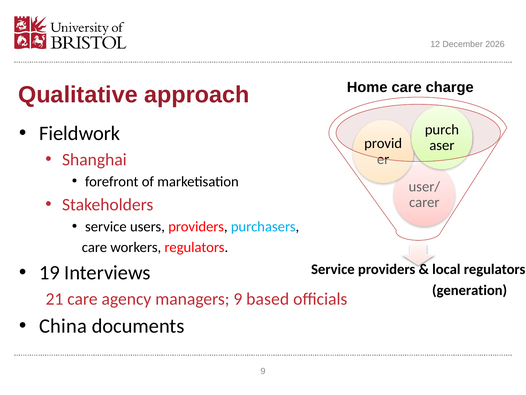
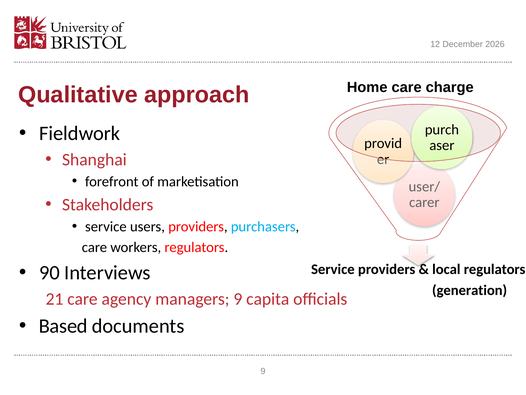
19: 19 -> 90
based: based -> capita
China: China -> Based
